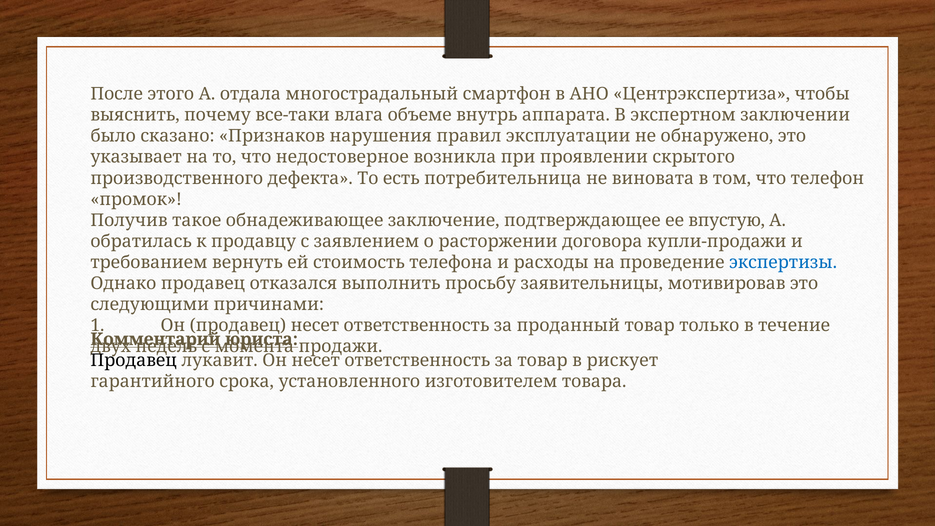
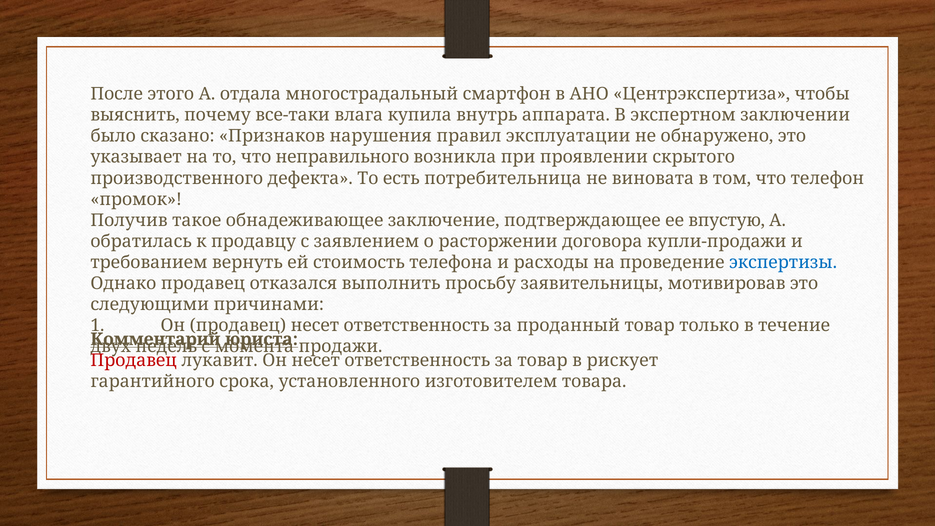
объеме: объеме -> купила
недостоверное: недостоверное -> неправильного
Продавец at (134, 360) colour: black -> red
